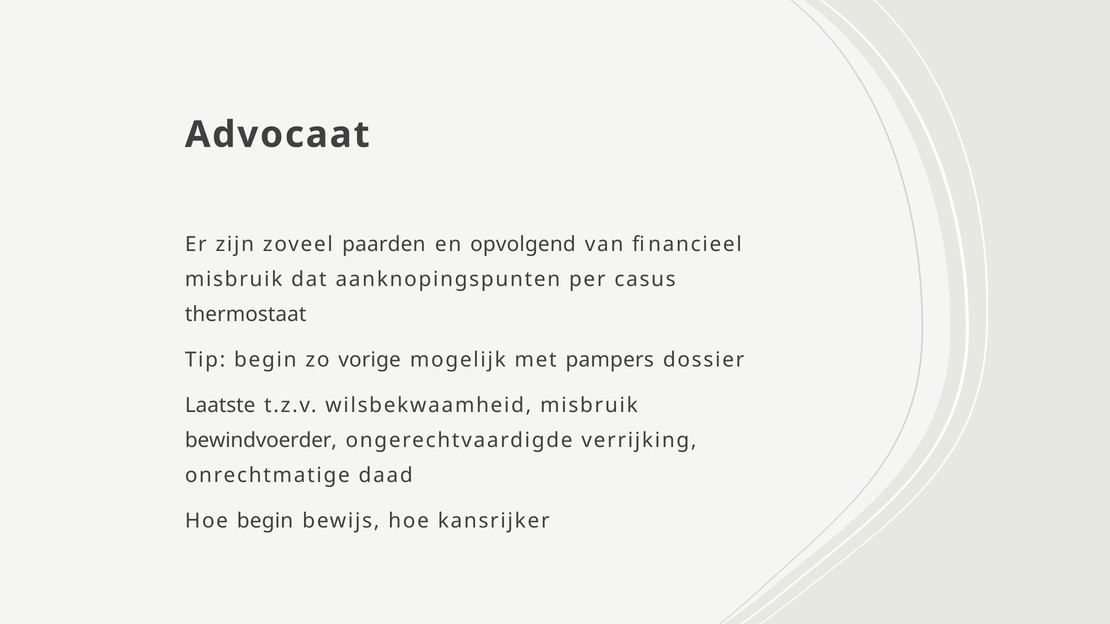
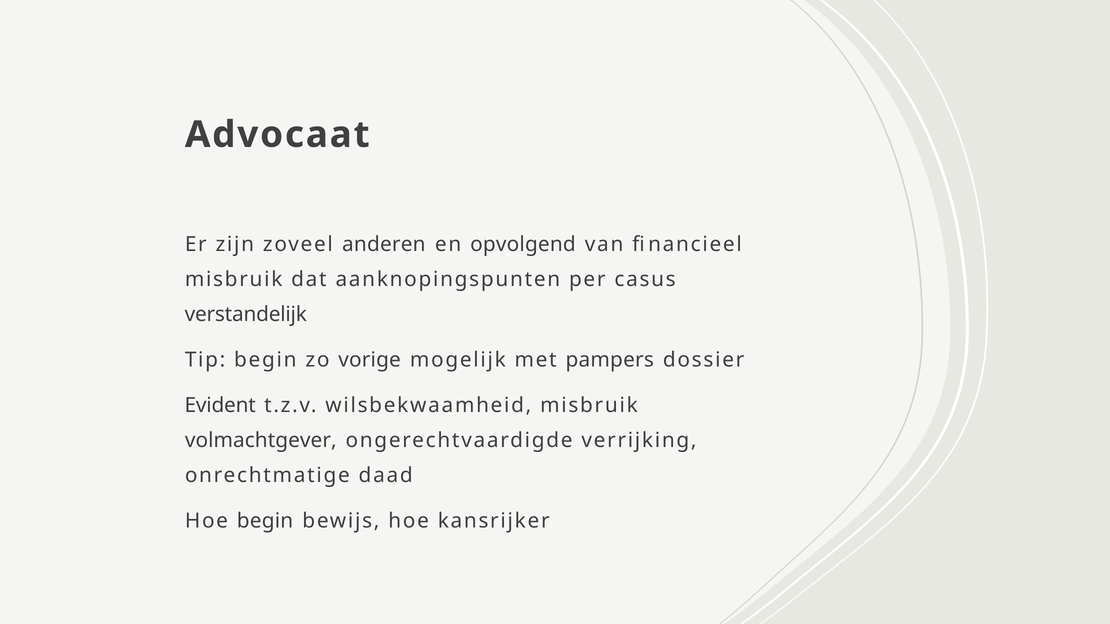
paarden: paarden -> anderen
thermostaat: thermostaat -> verstandelijk
Laatste: Laatste -> Evident
bewindvoerder: bewindvoerder -> volmachtgever
